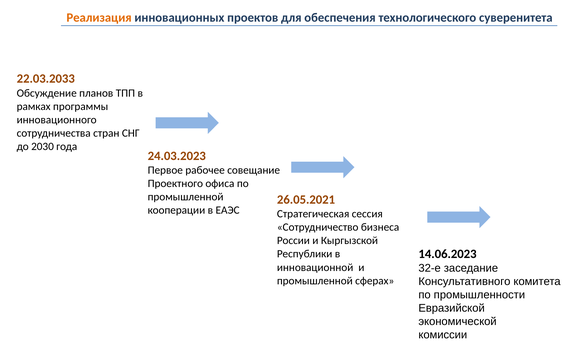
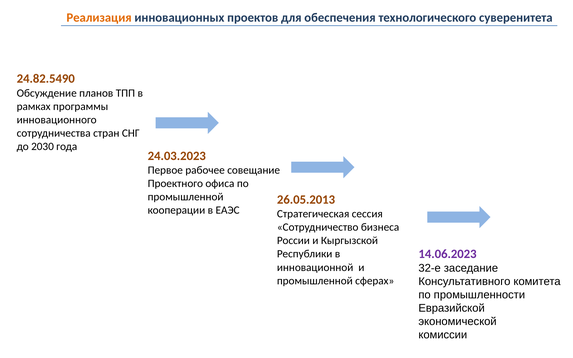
22.03.2033: 22.03.2033 -> 24.82.5490
26.05.2021: 26.05.2021 -> 26.05.2013
14.06.2023 colour: black -> purple
